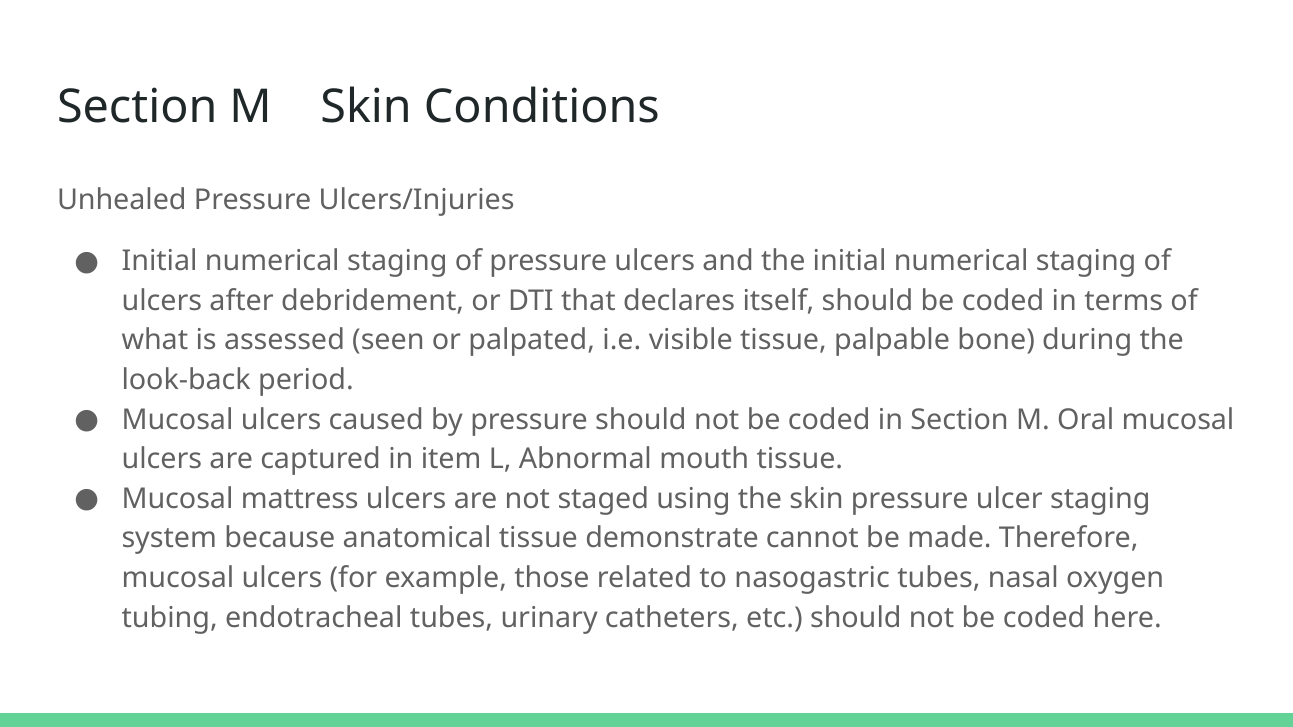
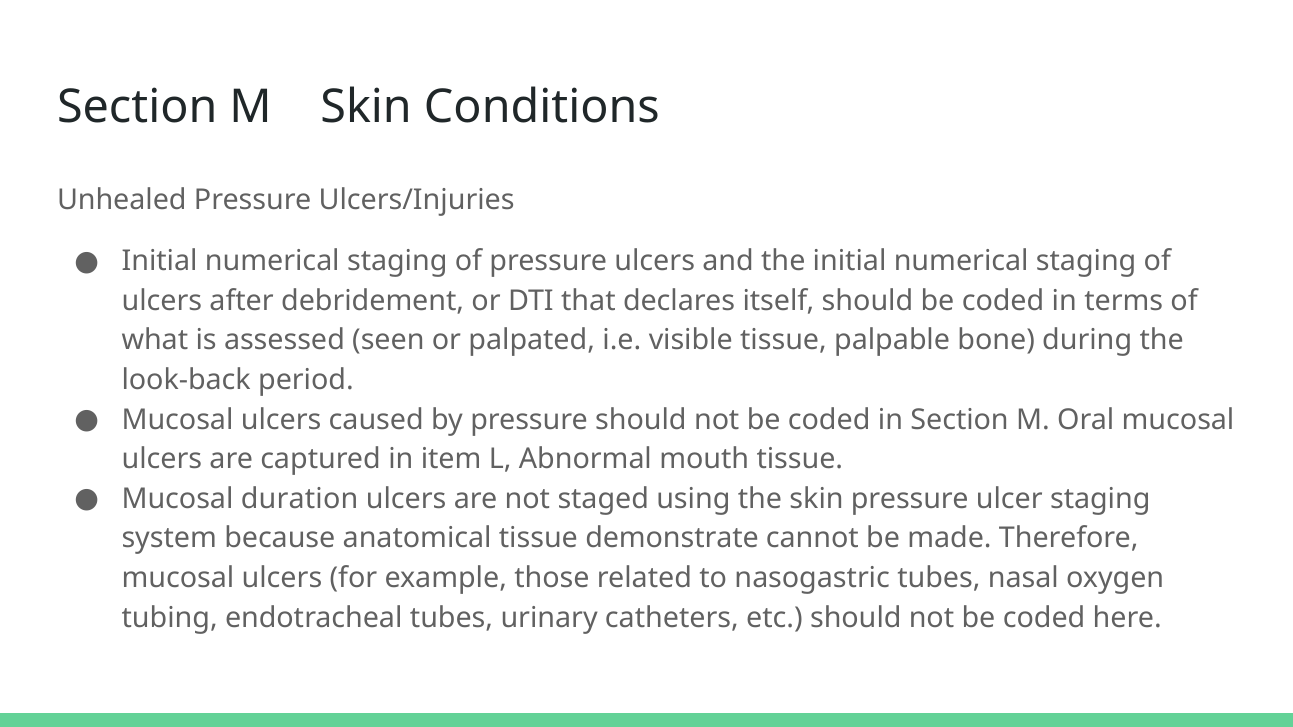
mattress: mattress -> duration
